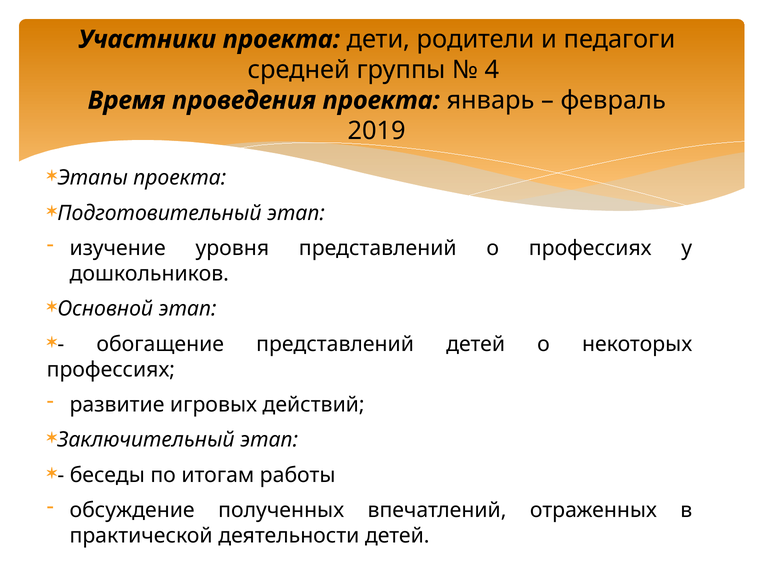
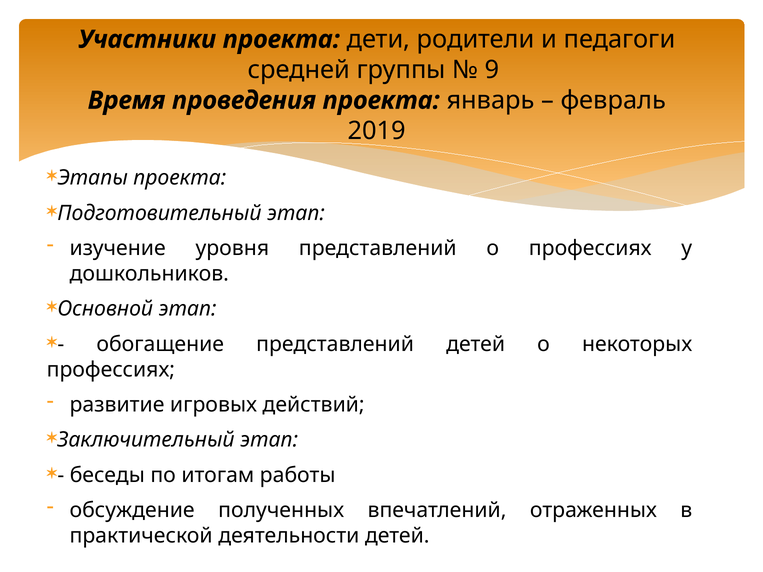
4: 4 -> 9
